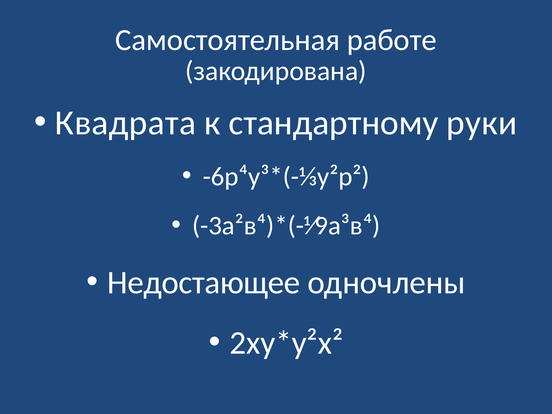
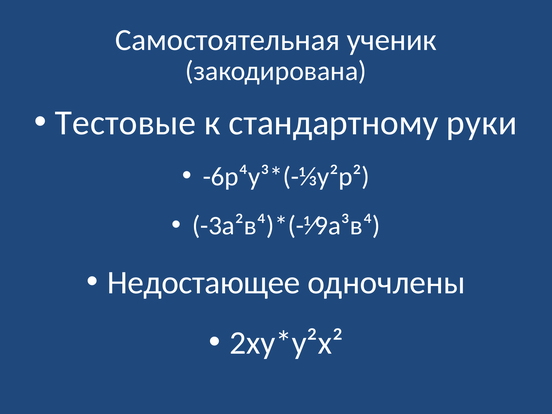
работе: работе -> ученик
Квадрата: Квадрата -> Тестовые
